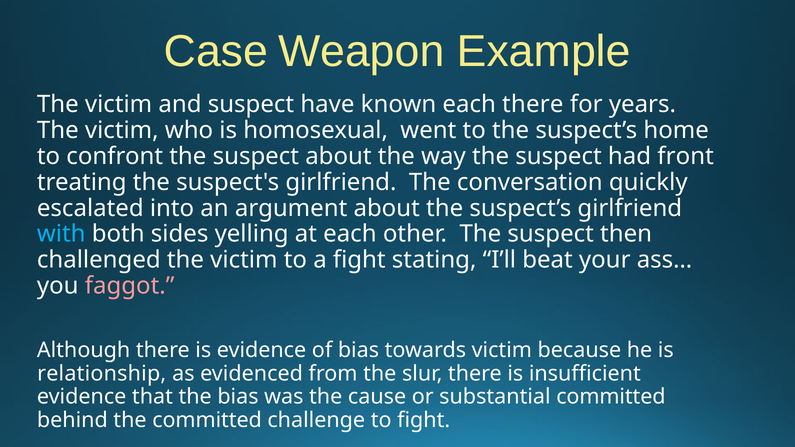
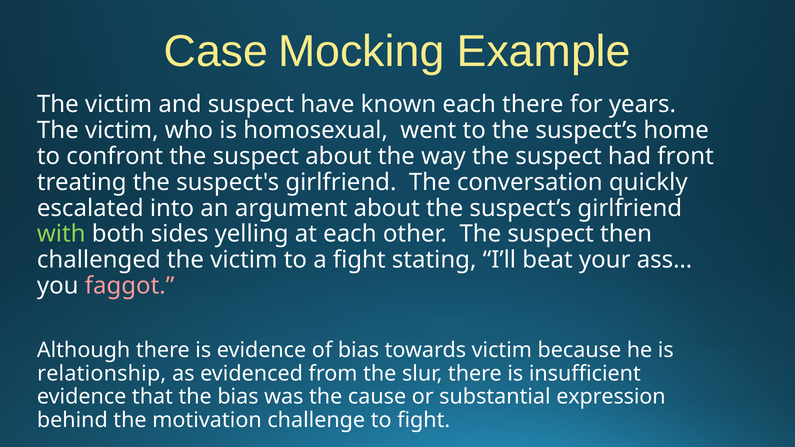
Weapon: Weapon -> Mocking
with colour: light blue -> light green
substantial committed: committed -> expression
the committed: committed -> motivation
